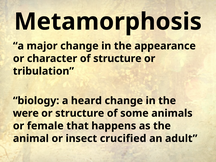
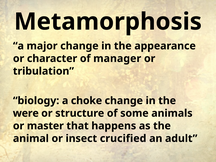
of structure: structure -> manager
heard: heard -> choke
female: female -> master
